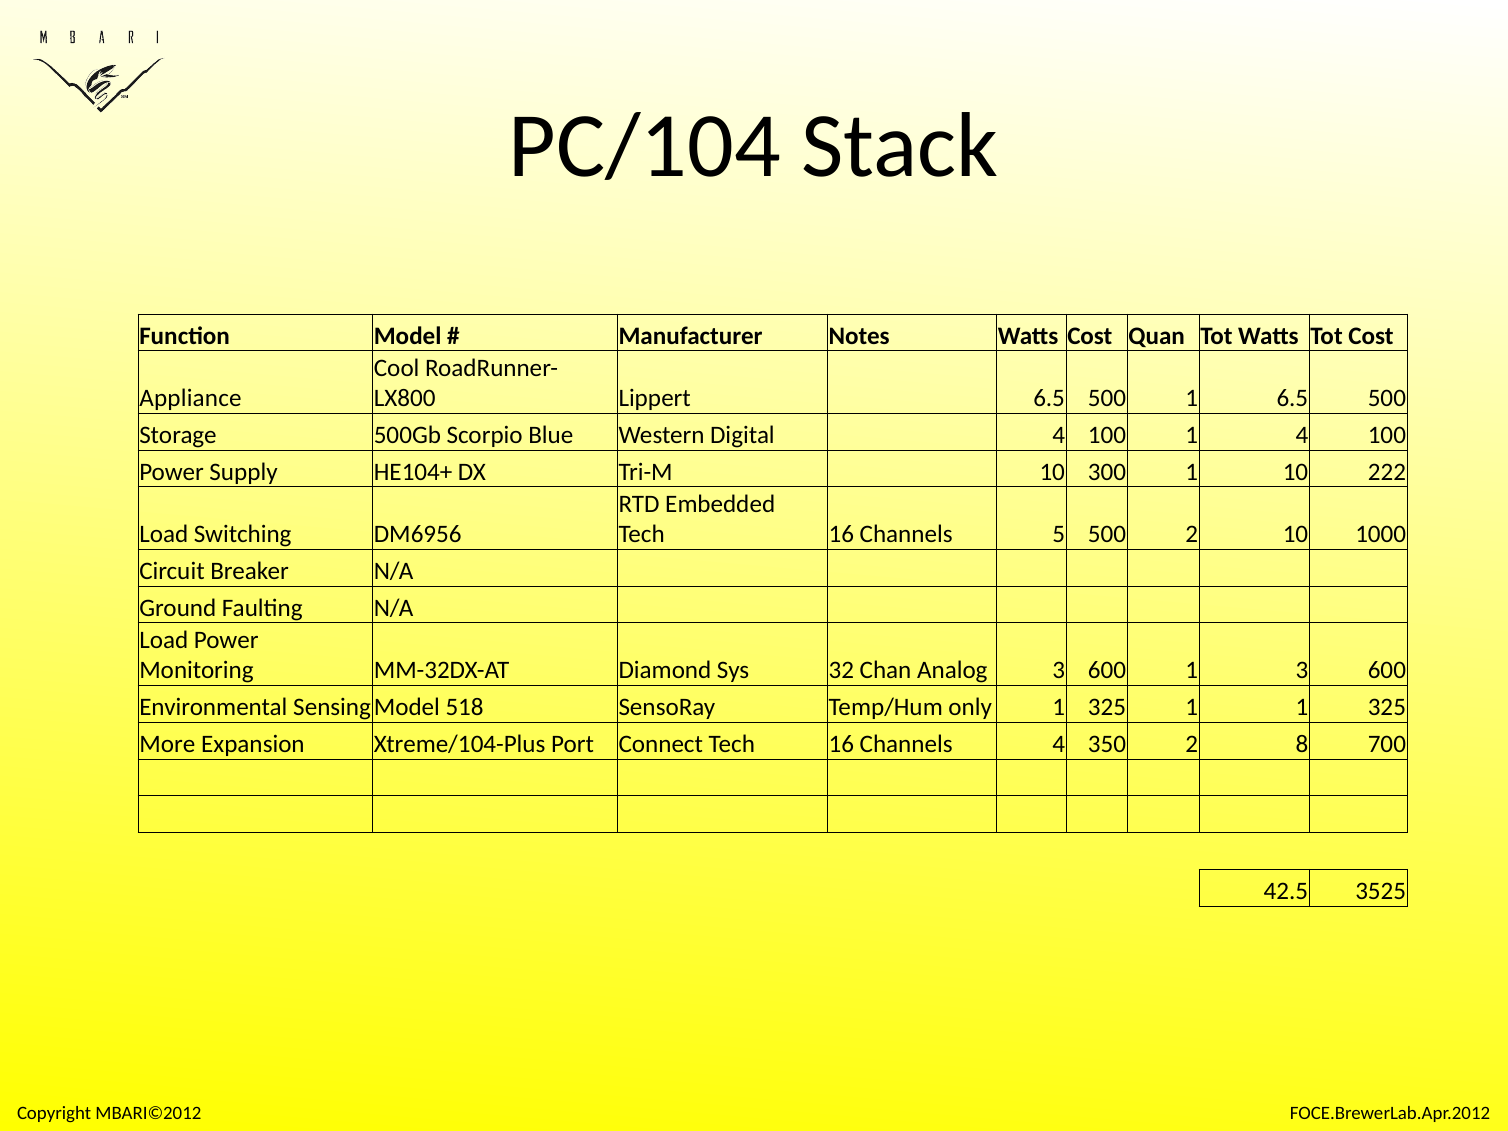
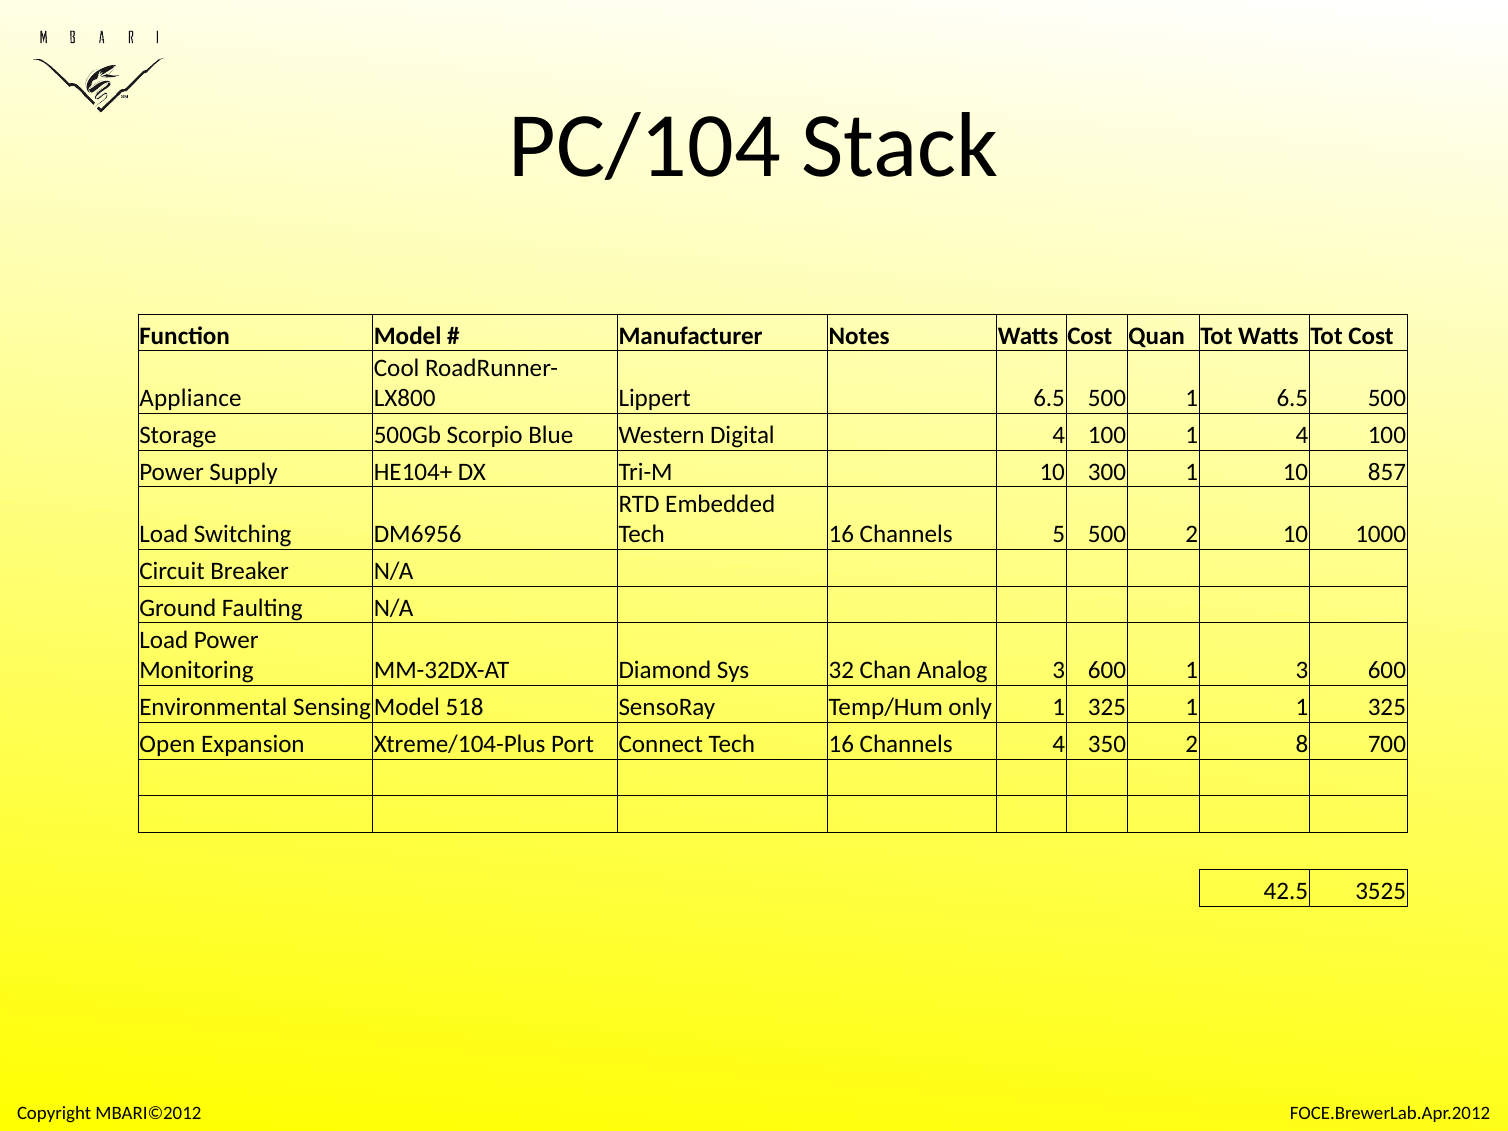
222: 222 -> 857
More: More -> Open
